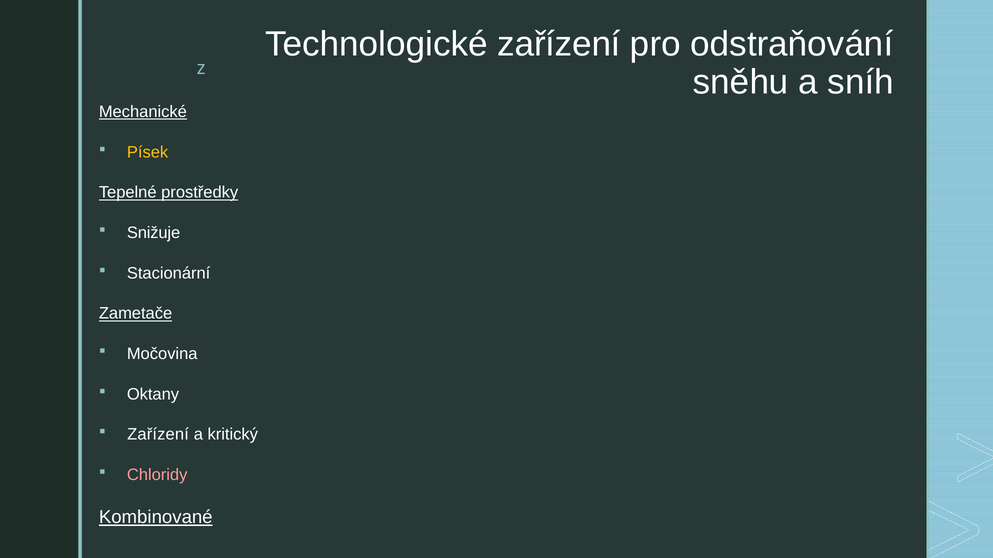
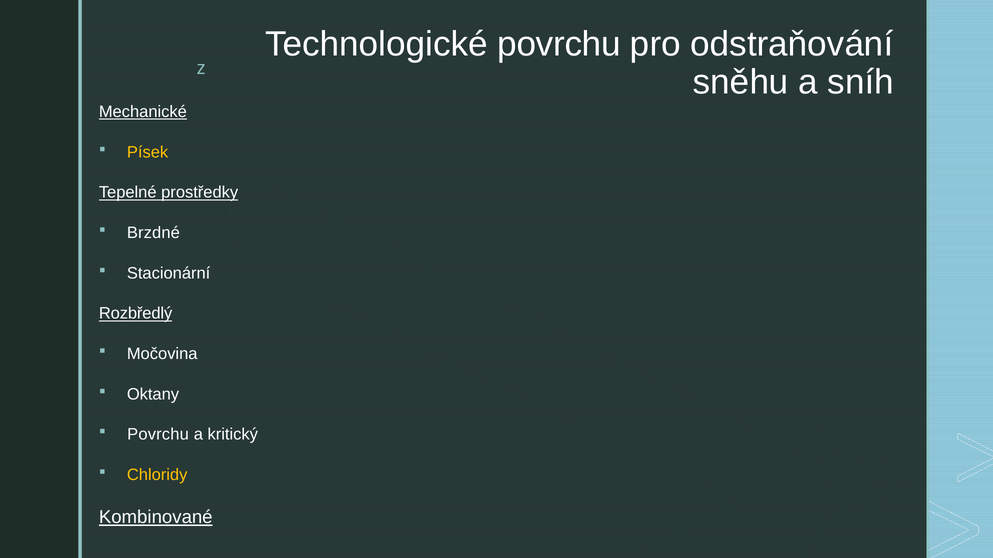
Technologické zařízení: zařízení -> povrchu
Snižuje: Snižuje -> Brzdné
Zametače: Zametače -> Rozbředlý
Zařízení at (158, 435): Zařízení -> Povrchu
Chloridy colour: pink -> yellow
